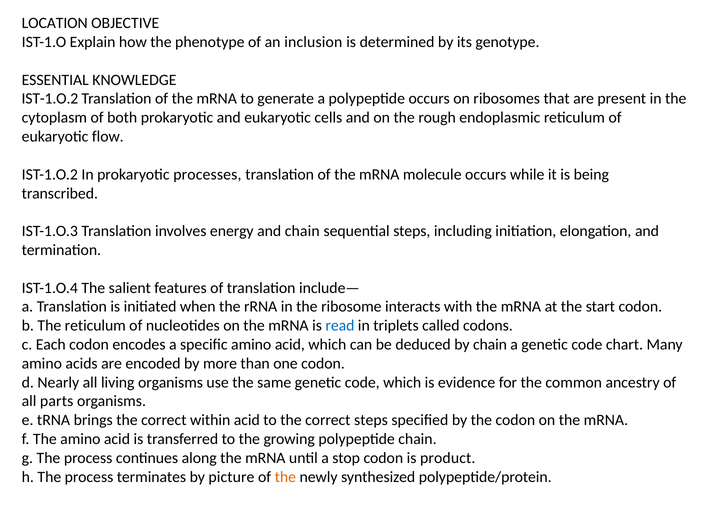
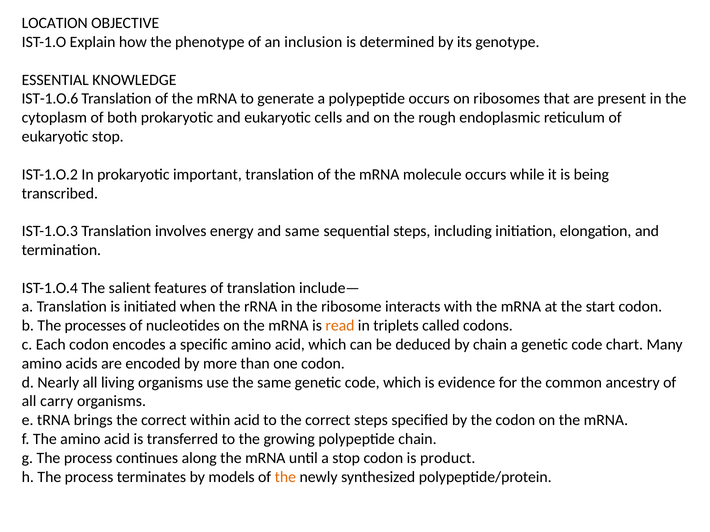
IST-1.O.2 at (50, 99): IST-1.O.2 -> IST-1.O.6
eukaryotic flow: flow -> stop
processes: processes -> important
and chain: chain -> same
The reticulum: reticulum -> processes
read colour: blue -> orange
parts: parts -> carry
picture: picture -> models
